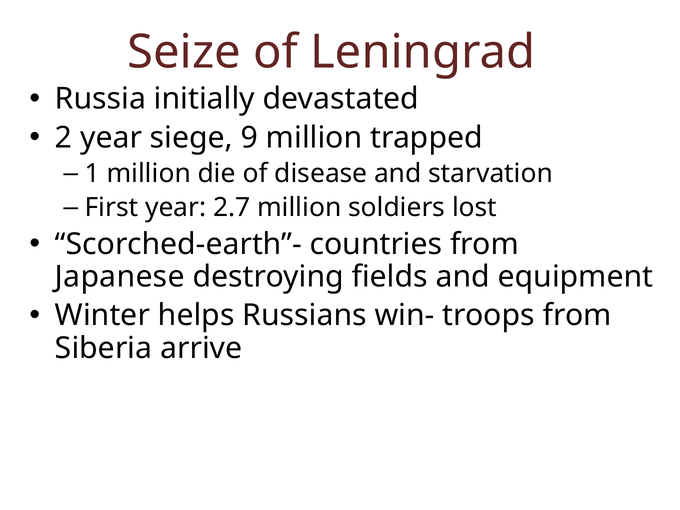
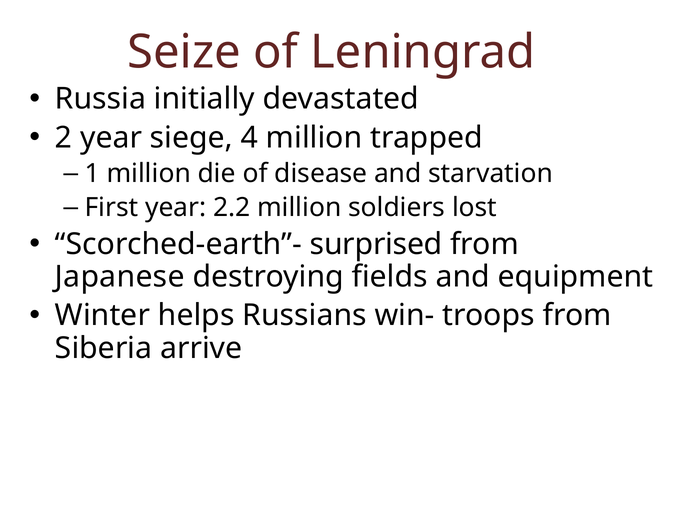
9: 9 -> 4
2.7: 2.7 -> 2.2
countries: countries -> surprised
